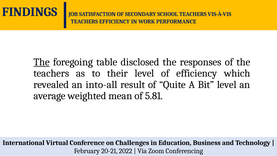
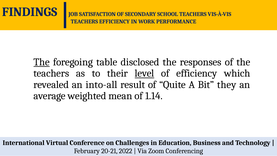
level at (144, 73) underline: none -> present
Bit level: level -> they
5.81: 5.81 -> 1.14
